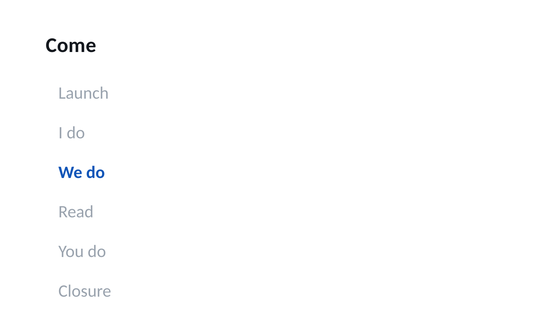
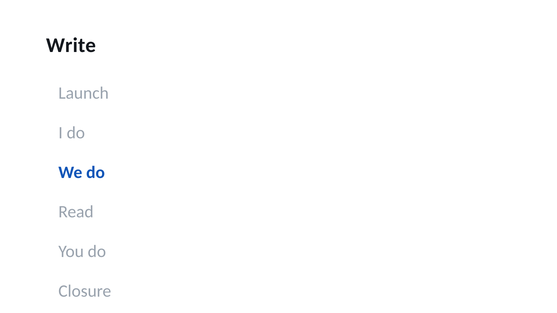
Come: Come -> Write
